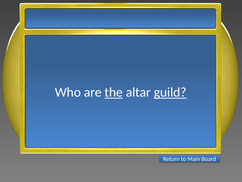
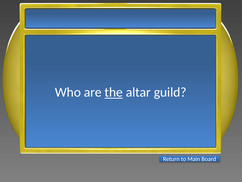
guild underline: present -> none
